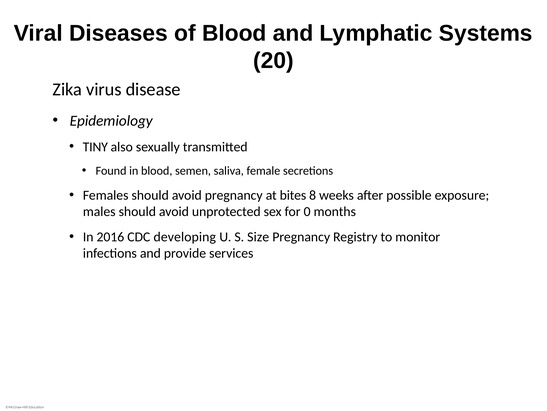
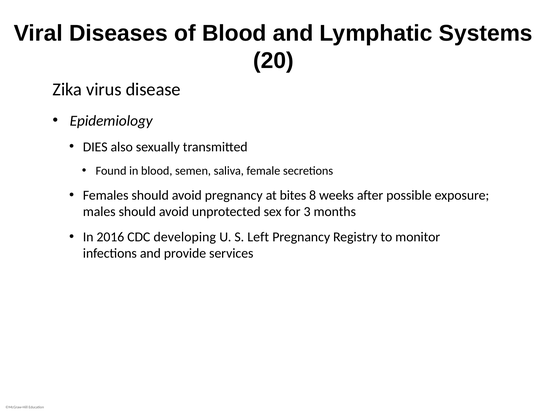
TINY: TINY -> DIES
0: 0 -> 3
Size: Size -> Left
